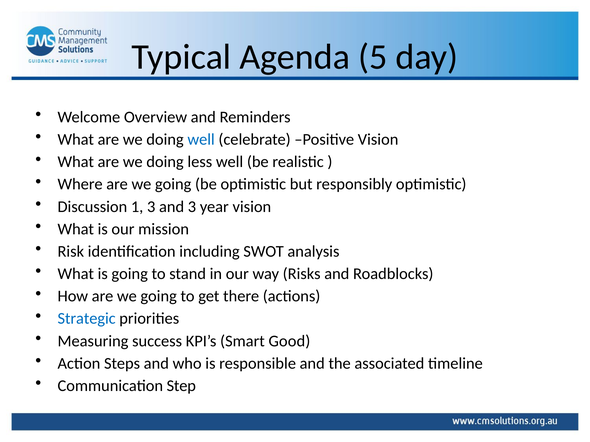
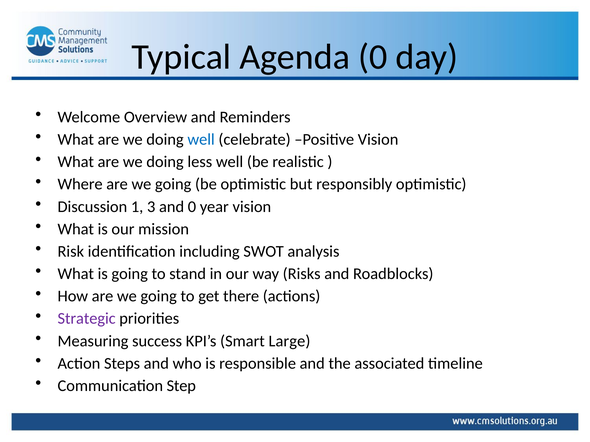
Agenda 5: 5 -> 0
and 3: 3 -> 0
Strategic colour: blue -> purple
Good: Good -> Large
